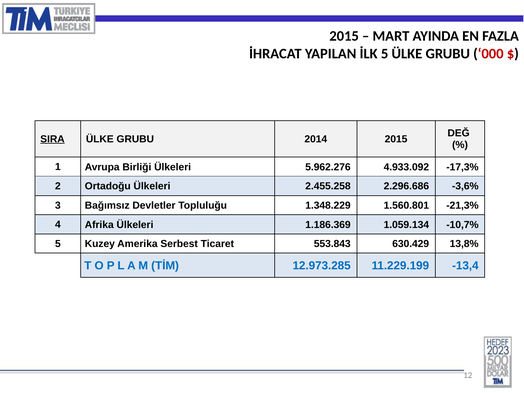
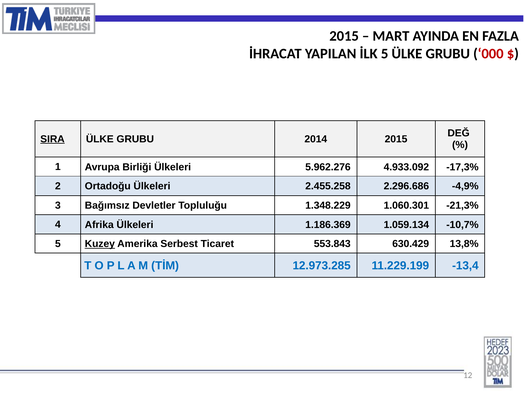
-3,6%: -3,6% -> -4,9%
1.560.801: 1.560.801 -> 1.060.301
Kuzey underline: none -> present
